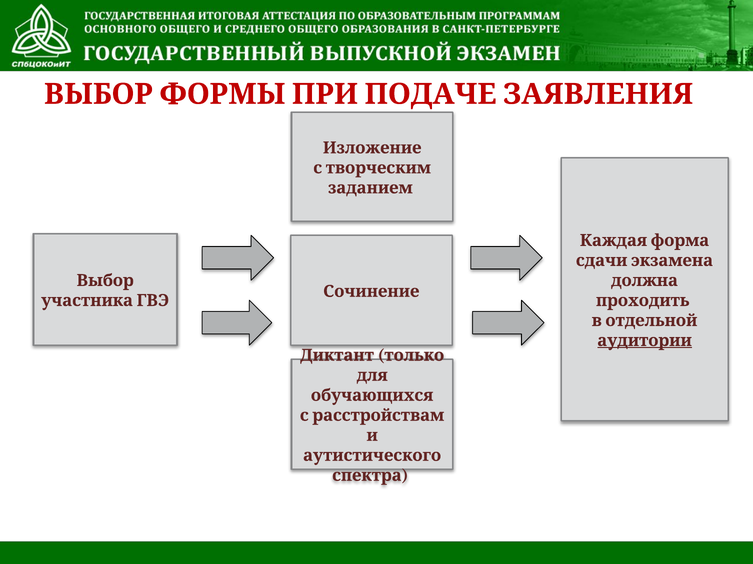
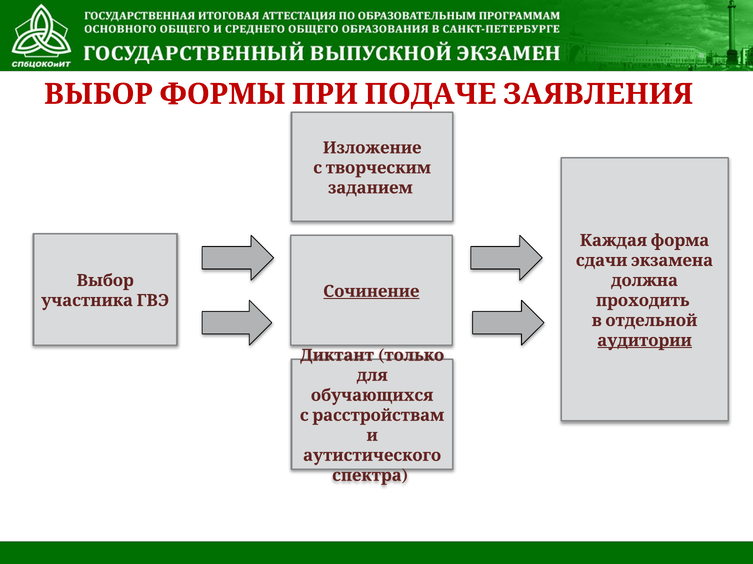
Сочинение underline: none -> present
